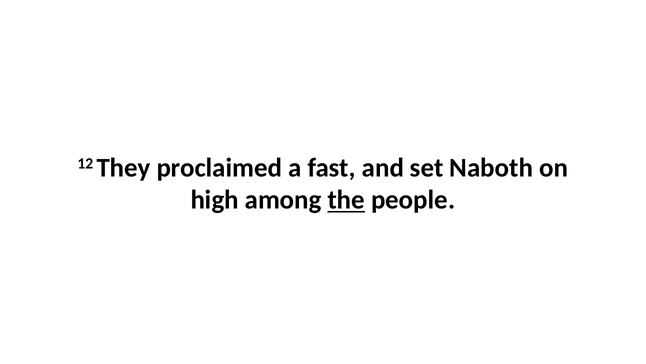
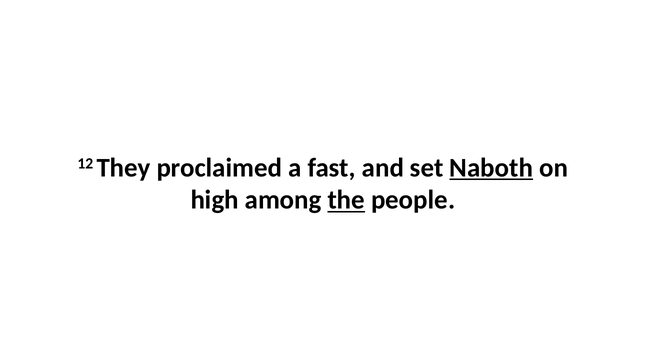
Naboth underline: none -> present
